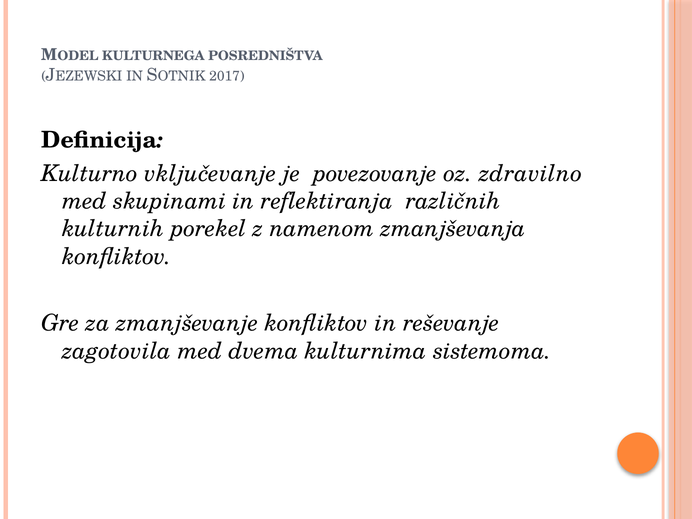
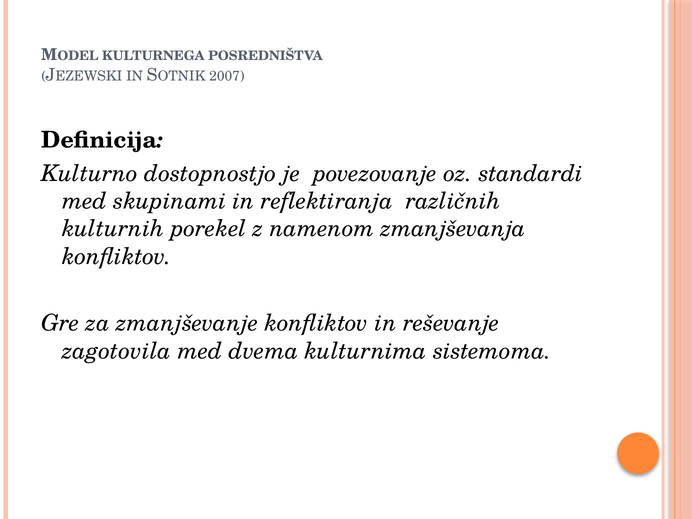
2017: 2017 -> 2007
vključevanje: vključevanje -> dostopnostjo
zdravilno: zdravilno -> standardi
